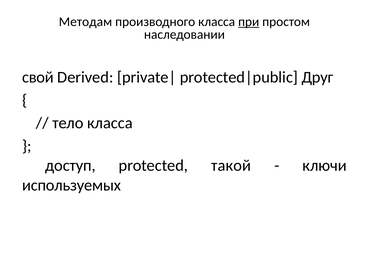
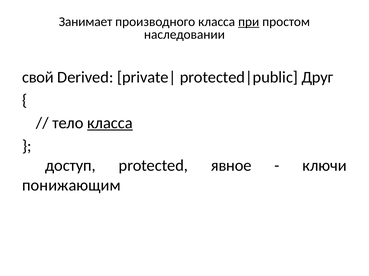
Методам: Методам -> Занимает
класса at (110, 123) underline: none -> present
такой: такой -> явное
используемых: используемых -> понижающим
